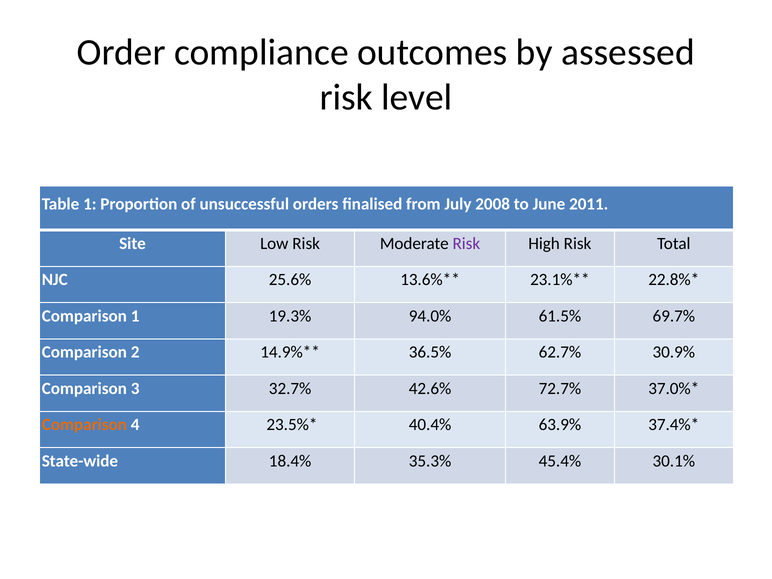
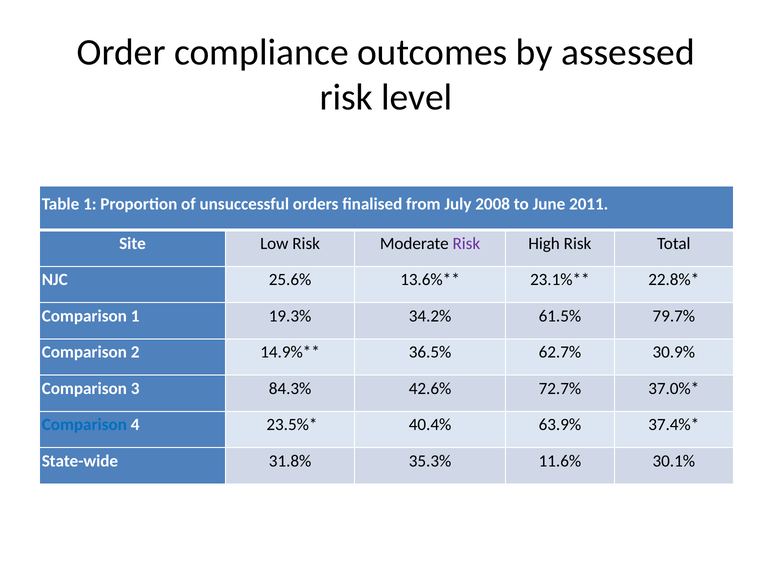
94.0%: 94.0% -> 34.2%
69.7%: 69.7% -> 79.7%
32.7%: 32.7% -> 84.3%
Comparison at (84, 425) colour: orange -> blue
18.4%: 18.4% -> 31.8%
45.4%: 45.4% -> 11.6%
